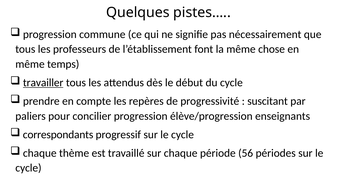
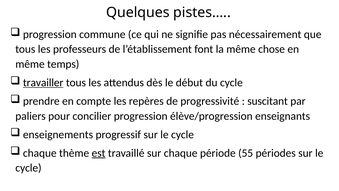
correspondants: correspondants -> enseignements
est underline: none -> present
56: 56 -> 55
